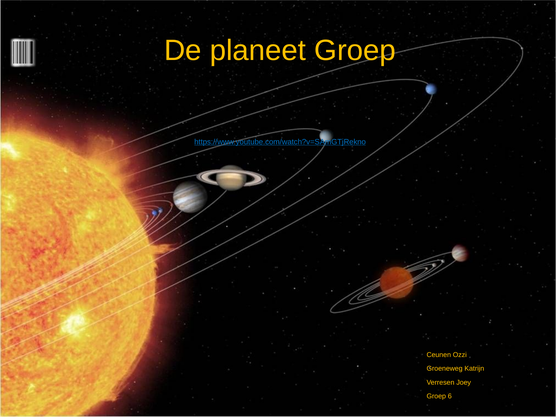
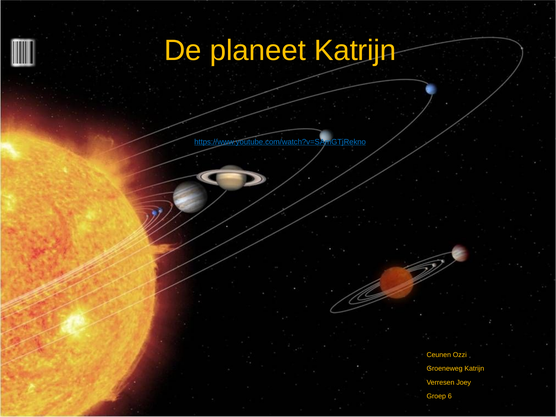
planeet Groep: Groep -> Katrijn
